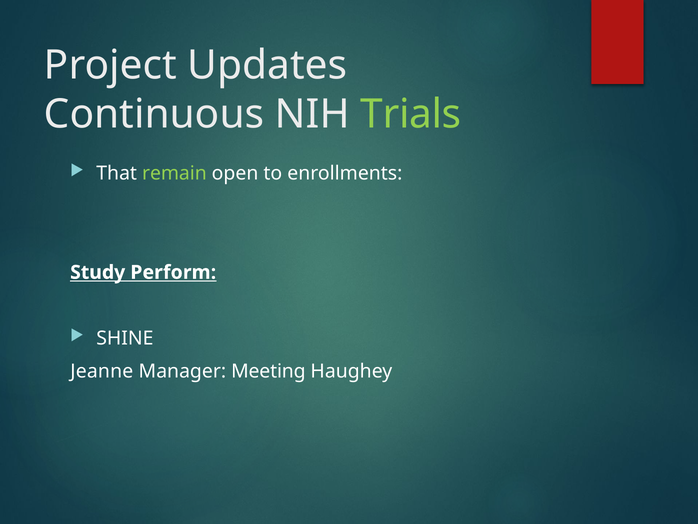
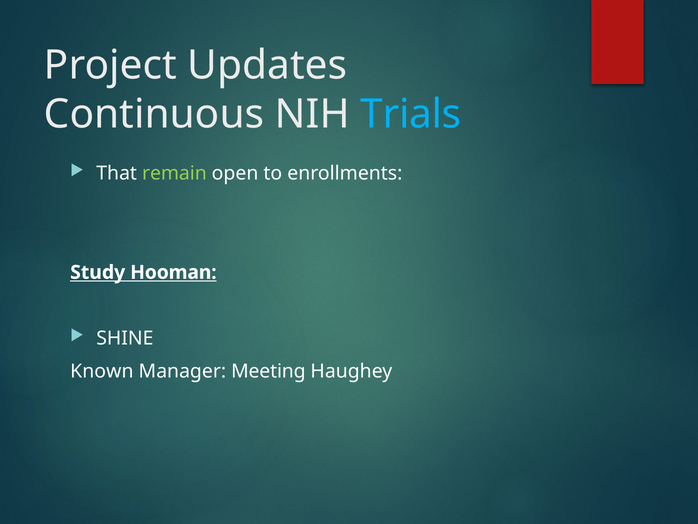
Trials colour: light green -> light blue
Perform: Perform -> Hooman
Jeanne: Jeanne -> Known
